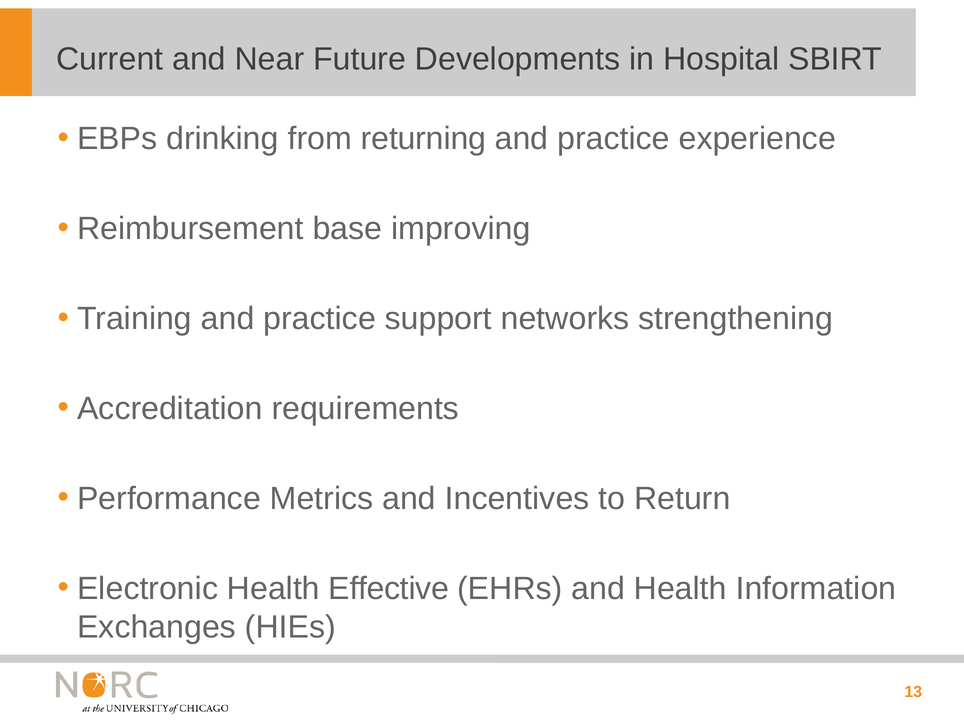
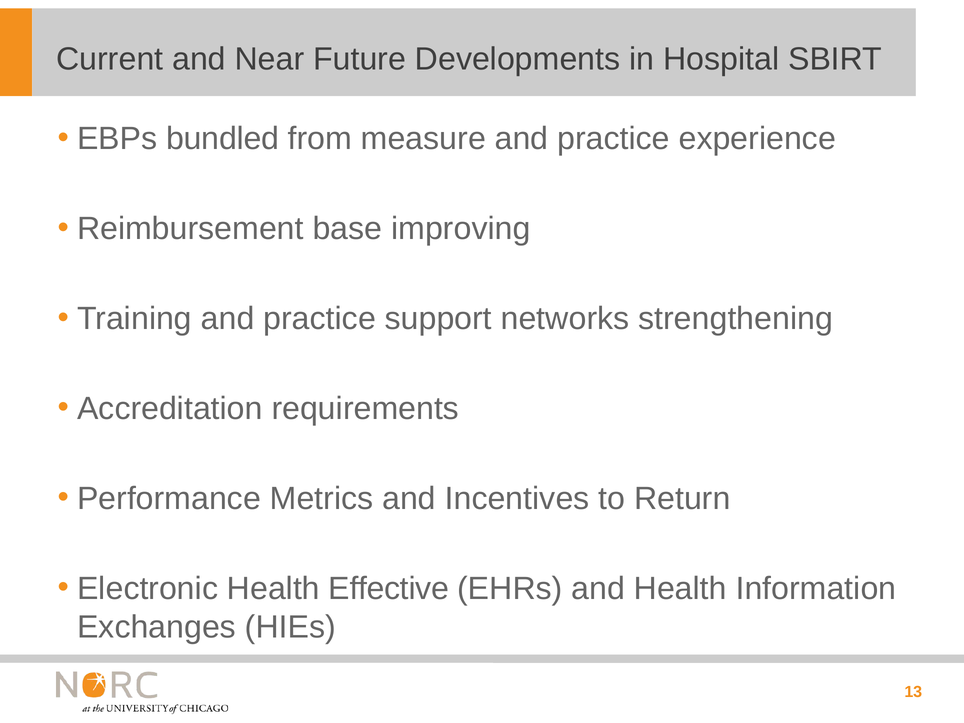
drinking: drinking -> bundled
returning: returning -> measure
